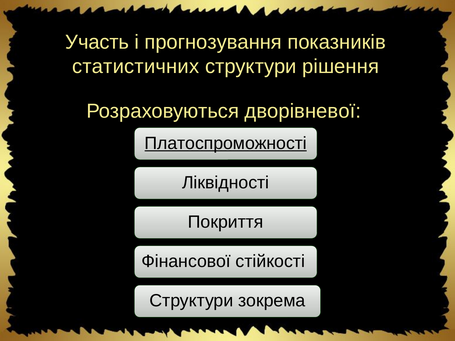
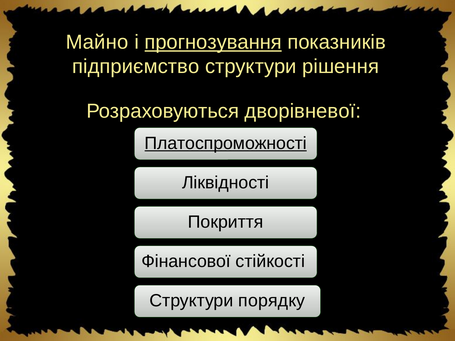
Участь: Участь -> Майно
прогнозування underline: none -> present
статистичних: статистичних -> підприємство
зокрема: зокрема -> порядку
